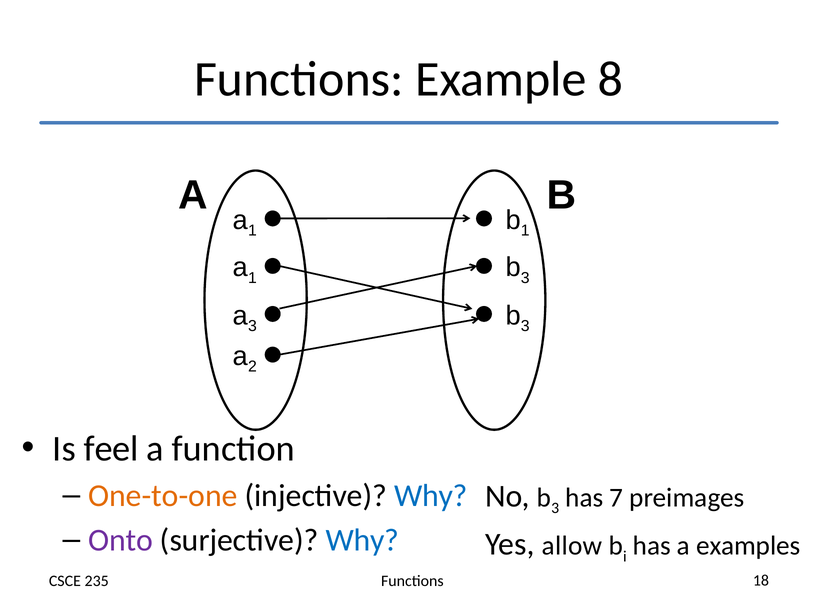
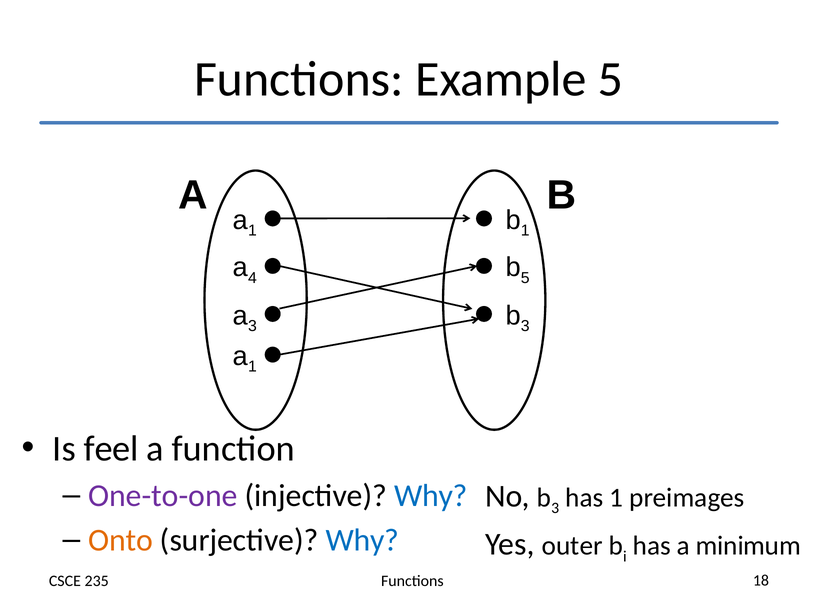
Example 8: 8 -> 5
1 at (252, 278): 1 -> 4
3 at (525, 278): 3 -> 5
2 at (252, 366): 2 -> 1
One-to-one colour: orange -> purple
has 7: 7 -> 1
Onto colour: purple -> orange
allow: allow -> outer
examples: examples -> minimum
